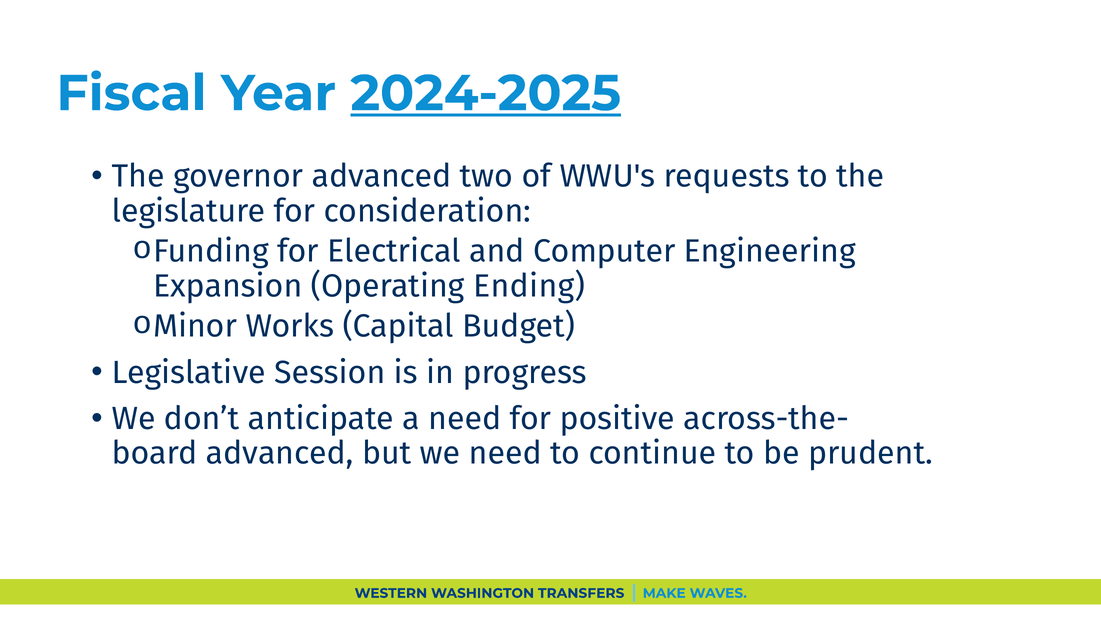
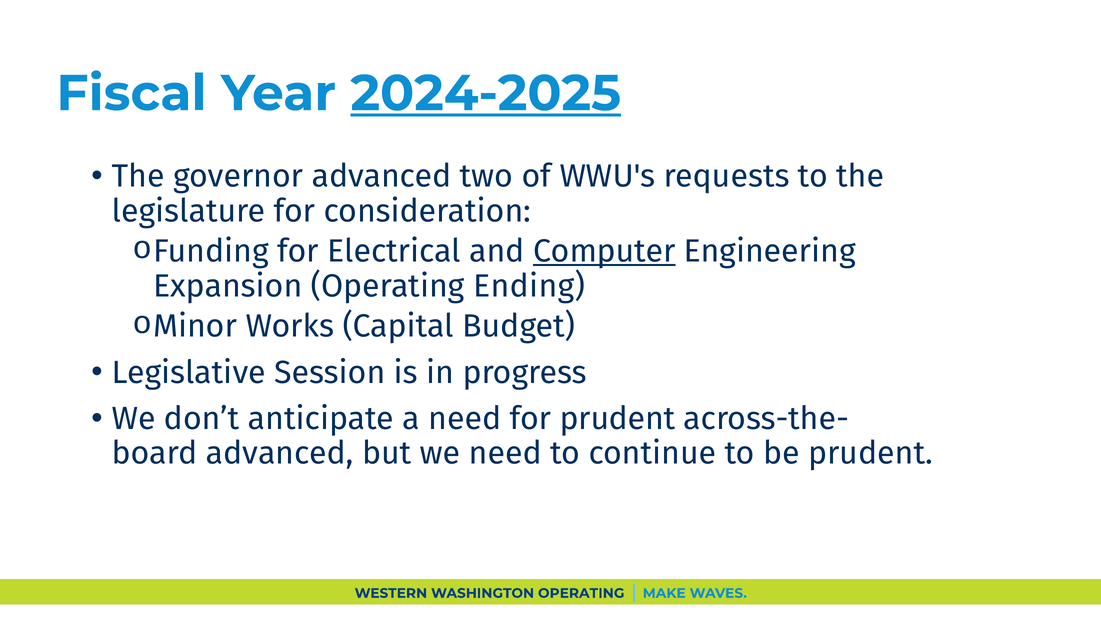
Computer underline: none -> present
for positive: positive -> prudent
WASHINGTON TRANSFERS: TRANSFERS -> OPERATING
